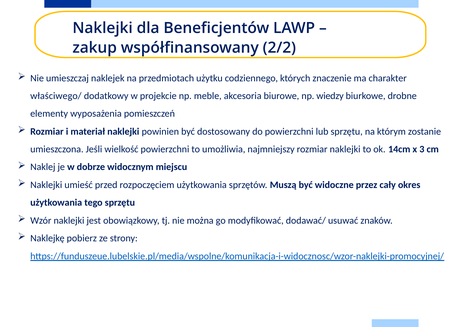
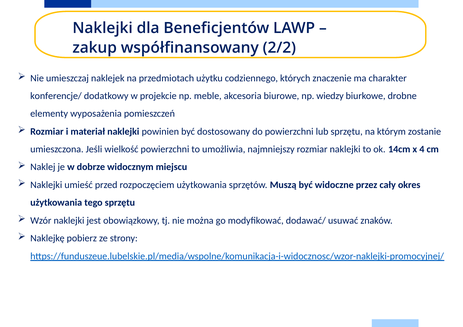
właściwego/: właściwego/ -> konferencje/
3: 3 -> 4
